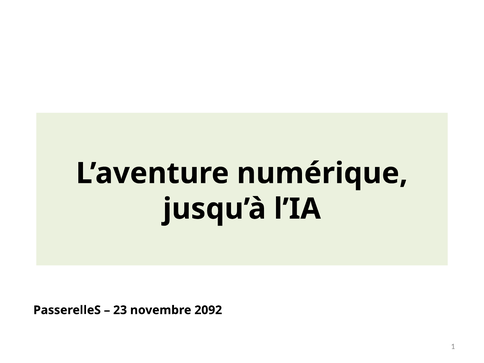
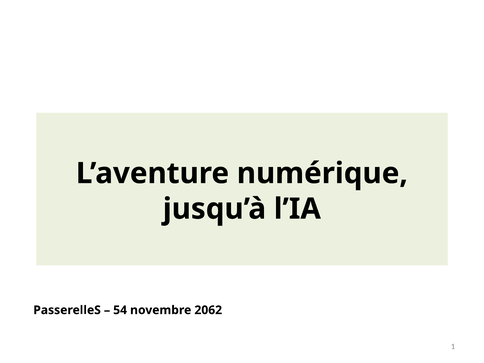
23: 23 -> 54
2092: 2092 -> 2062
